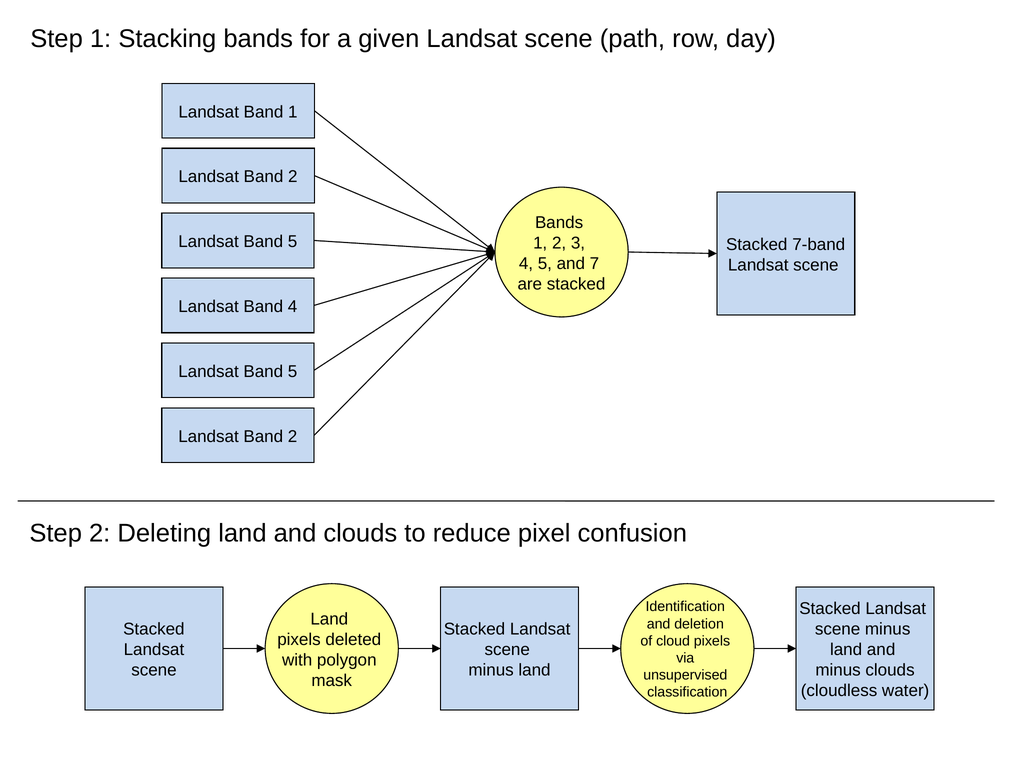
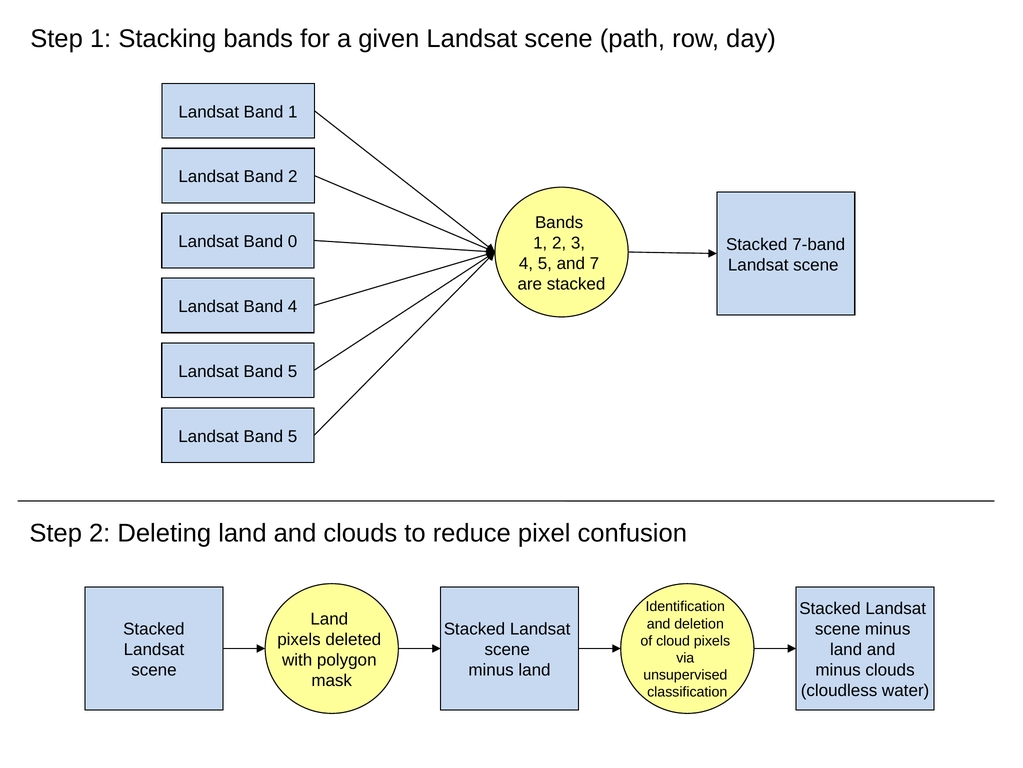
5 at (293, 241): 5 -> 0
2 at (293, 436): 2 -> 5
